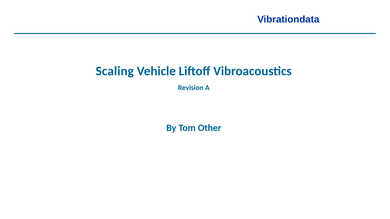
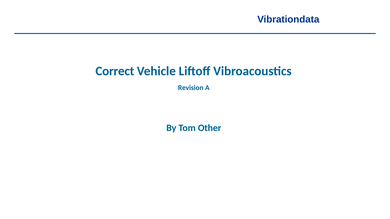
Scaling: Scaling -> Correct
